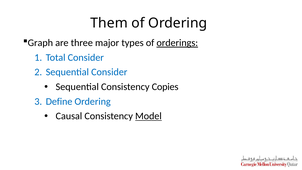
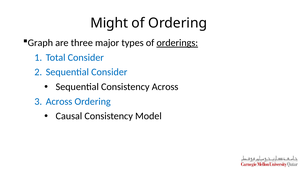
Them: Them -> Might
Consistency Copies: Copies -> Across
Define at (59, 101): Define -> Across
Model underline: present -> none
